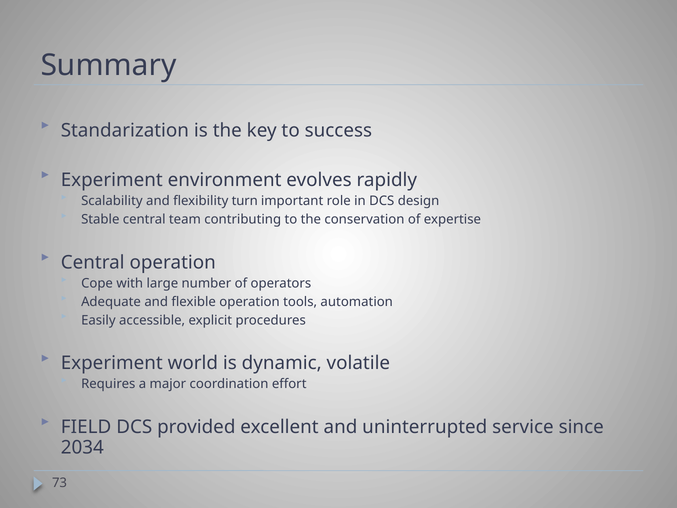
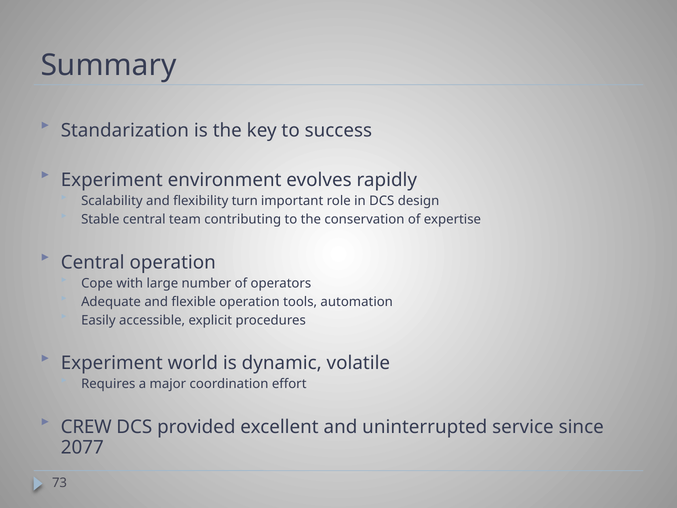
FIELD: FIELD -> CREW
2034: 2034 -> 2077
